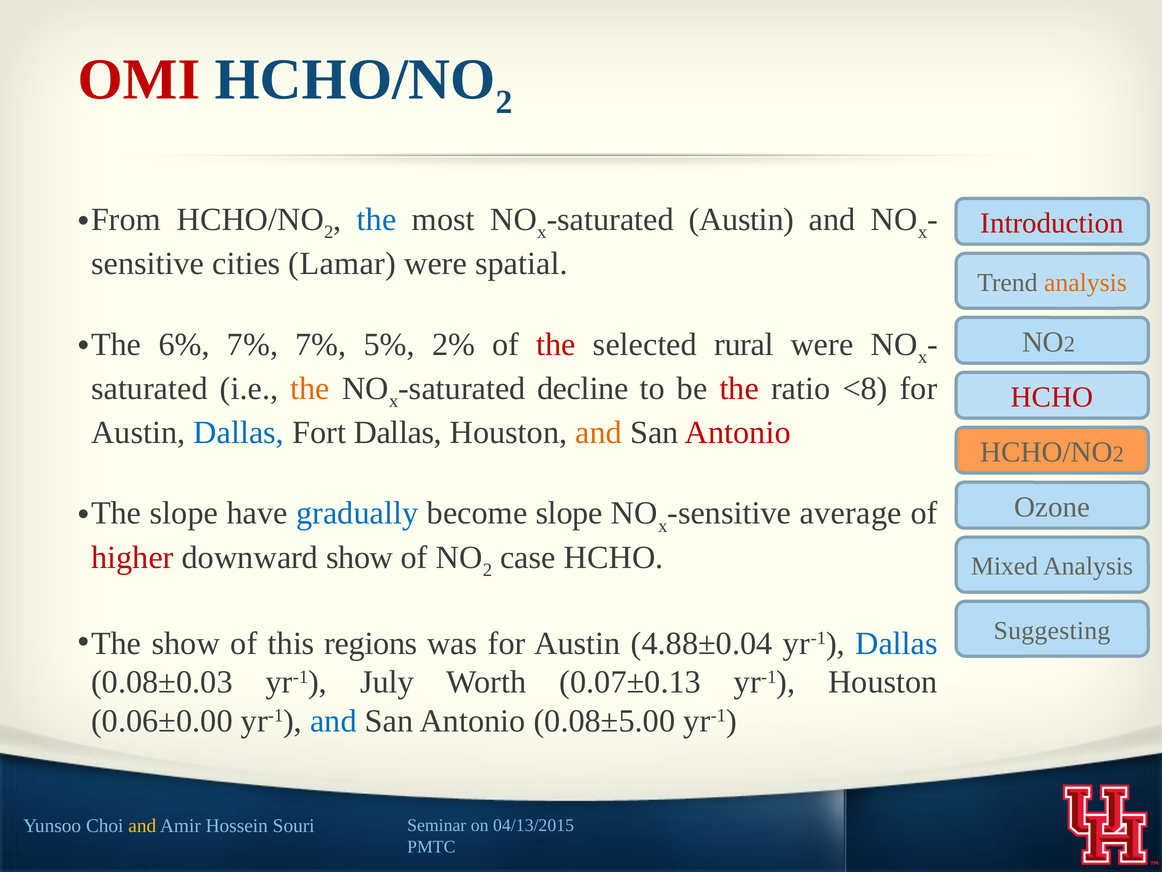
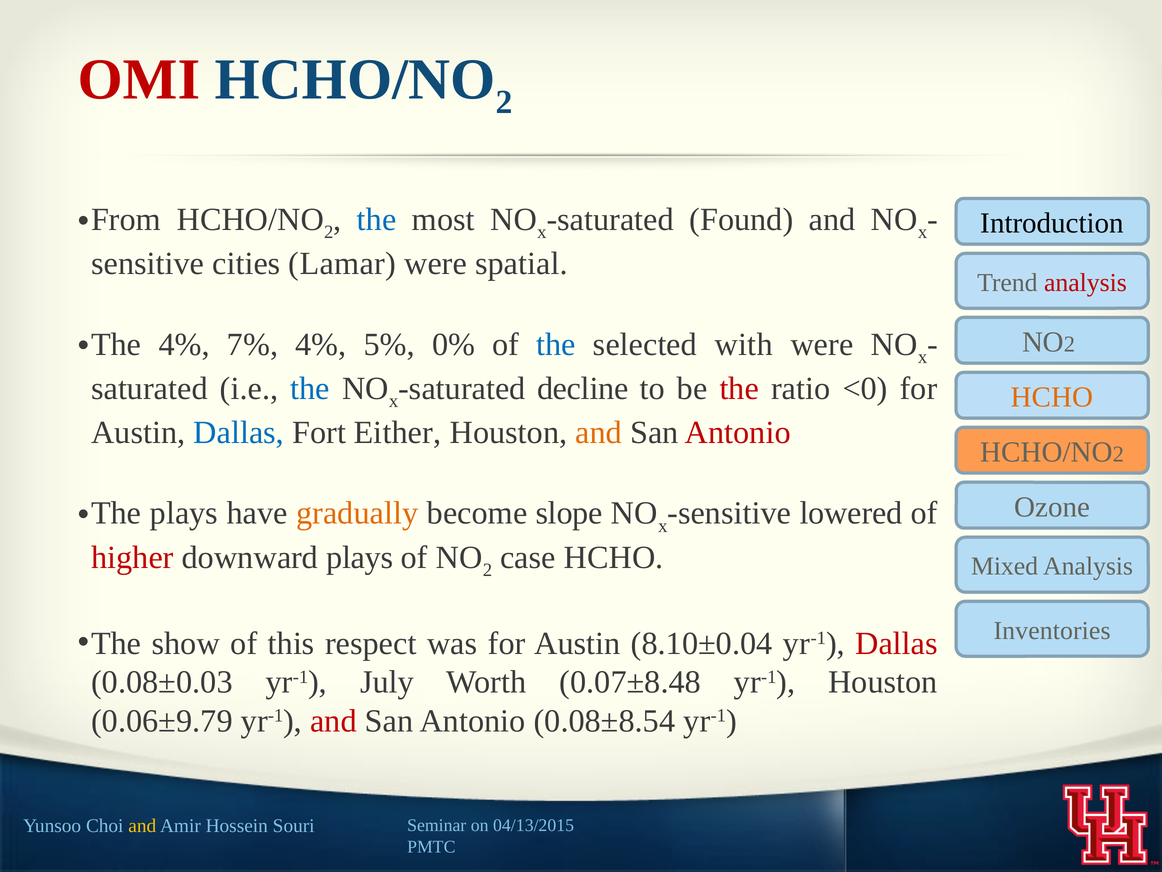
Austin at (742, 219): Austin -> Found
Introduction colour: red -> black
analysis at (1085, 282) colour: orange -> red
The 6%: 6% -> 4%
7% 7%: 7% -> 4%
2%: 2% -> 0%
the at (556, 344) colour: red -> blue
rural: rural -> with
the at (310, 388) colour: orange -> blue
<8: <8 -> <0
HCHO at (1052, 397) colour: red -> orange
Fort Dallas: Dallas -> Either
The slope: slope -> plays
gradually colour: blue -> orange
average: average -> lowered
downward show: show -> plays
Suggesting: Suggesting -> Inventories
regions: regions -> respect
4.88±0.04: 4.88±0.04 -> 8.10±0.04
Dallas at (897, 643) colour: blue -> red
0.07±0.13: 0.07±0.13 -> 0.07±8.48
0.06±0.00: 0.06±0.00 -> 0.06±9.79
and at (333, 721) colour: blue -> red
0.08±5.00: 0.08±5.00 -> 0.08±8.54
